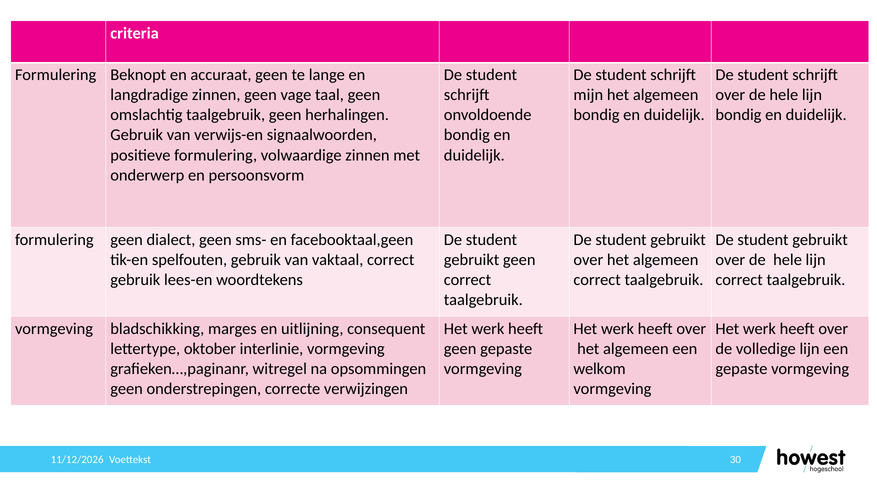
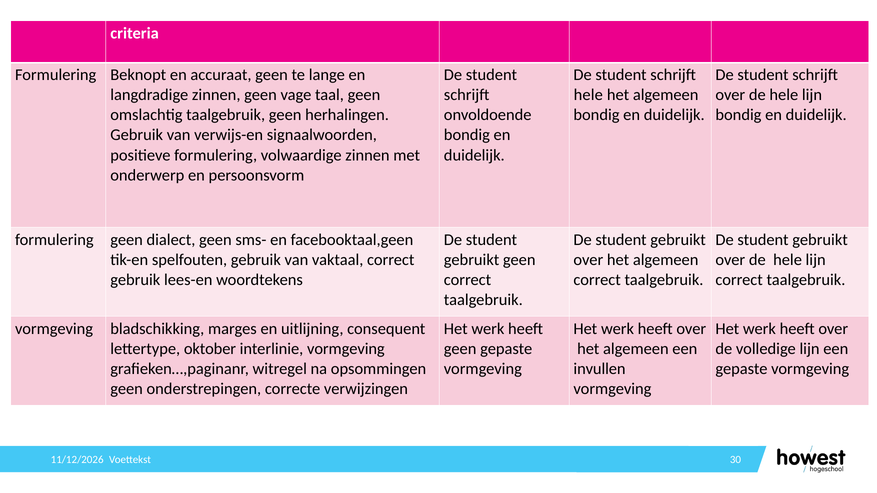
mijn at (588, 95): mijn -> hele
welkom: welkom -> invullen
